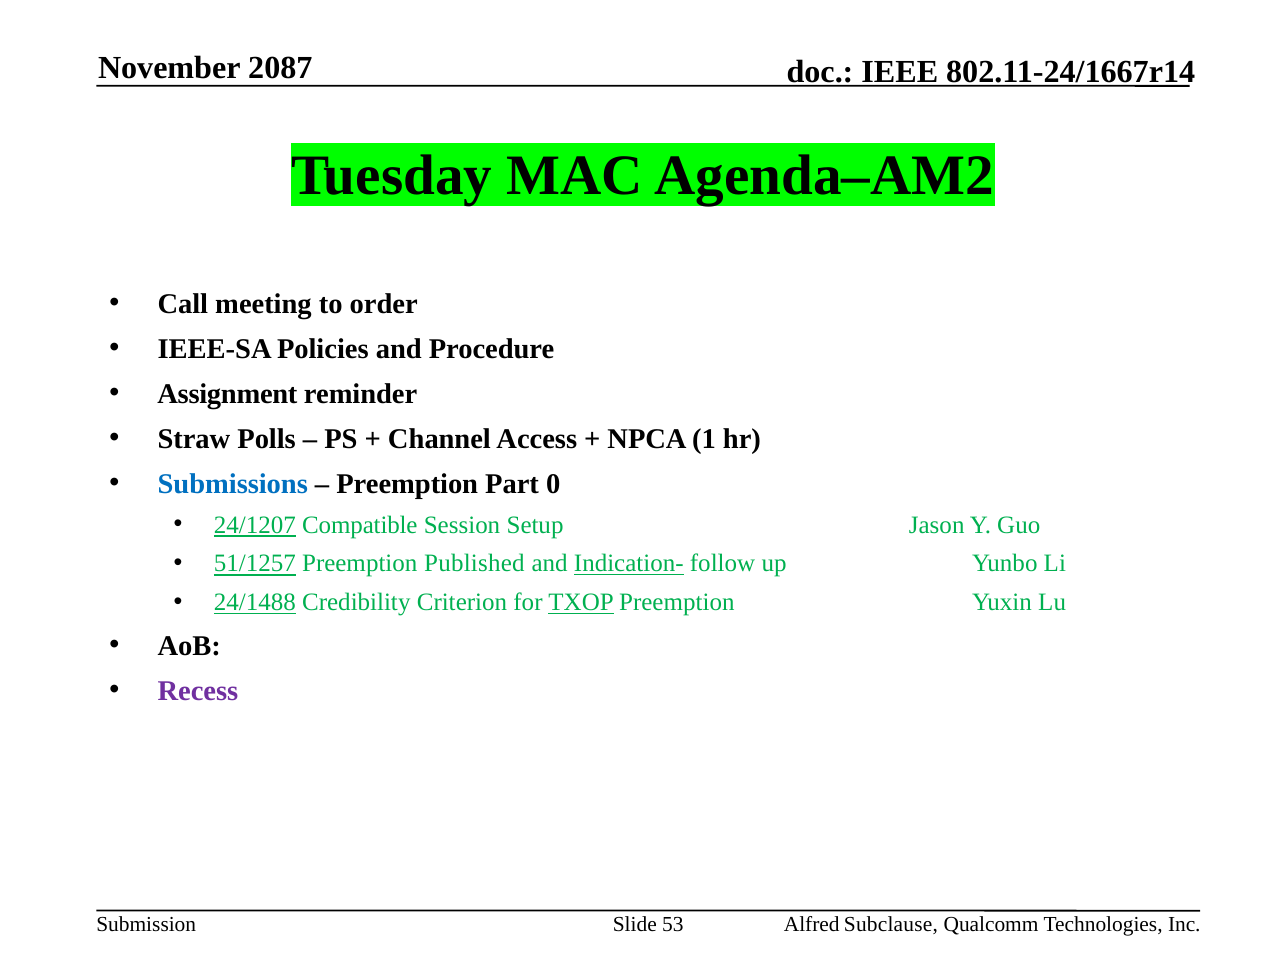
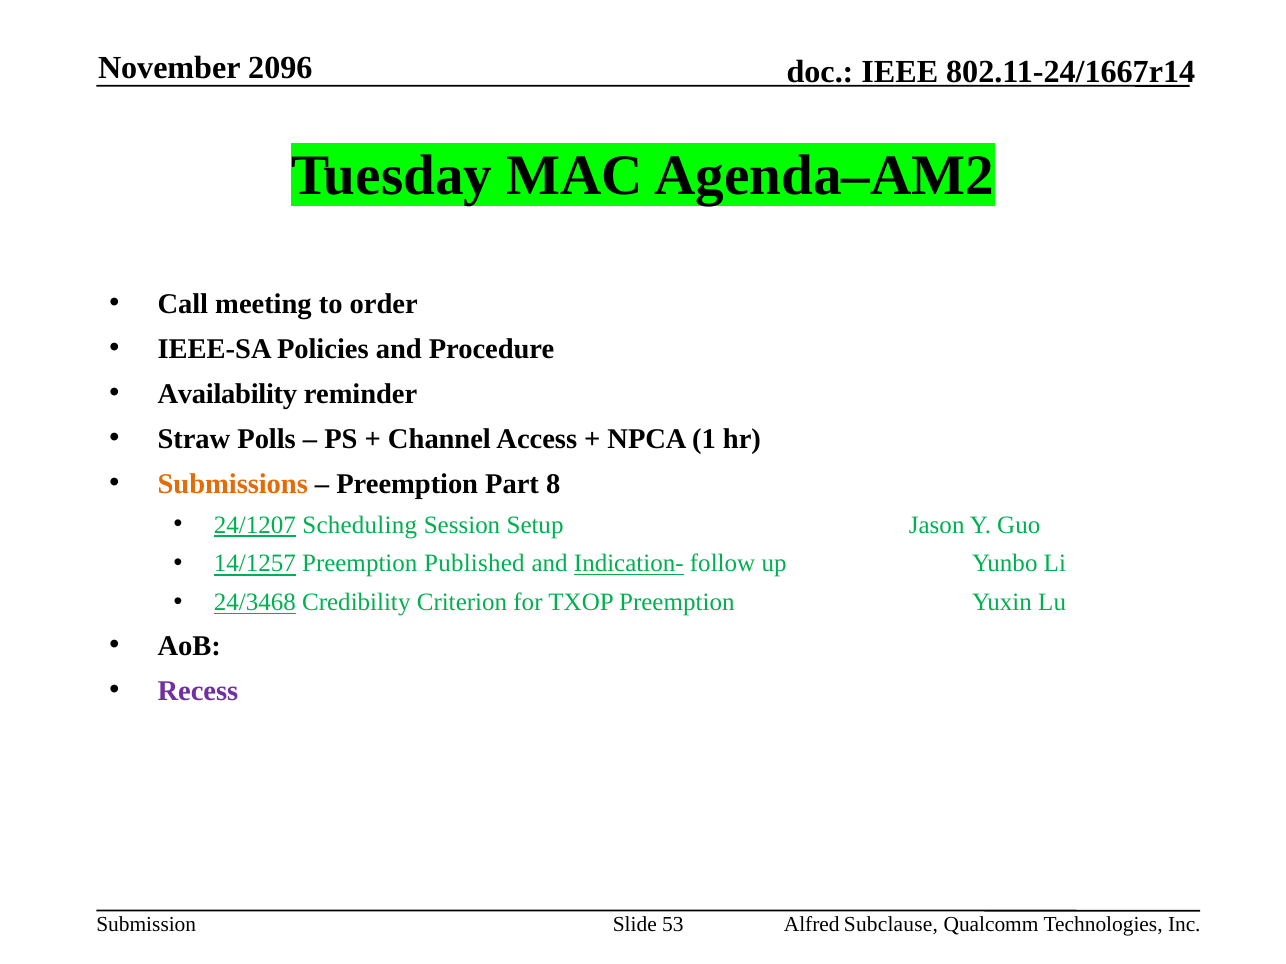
2087: 2087 -> 2096
Assignment: Assignment -> Availability
Submissions colour: blue -> orange
0: 0 -> 8
Compatible: Compatible -> Scheduling
51/1257: 51/1257 -> 14/1257
24/1488: 24/1488 -> 24/3468
TXOP underline: present -> none
